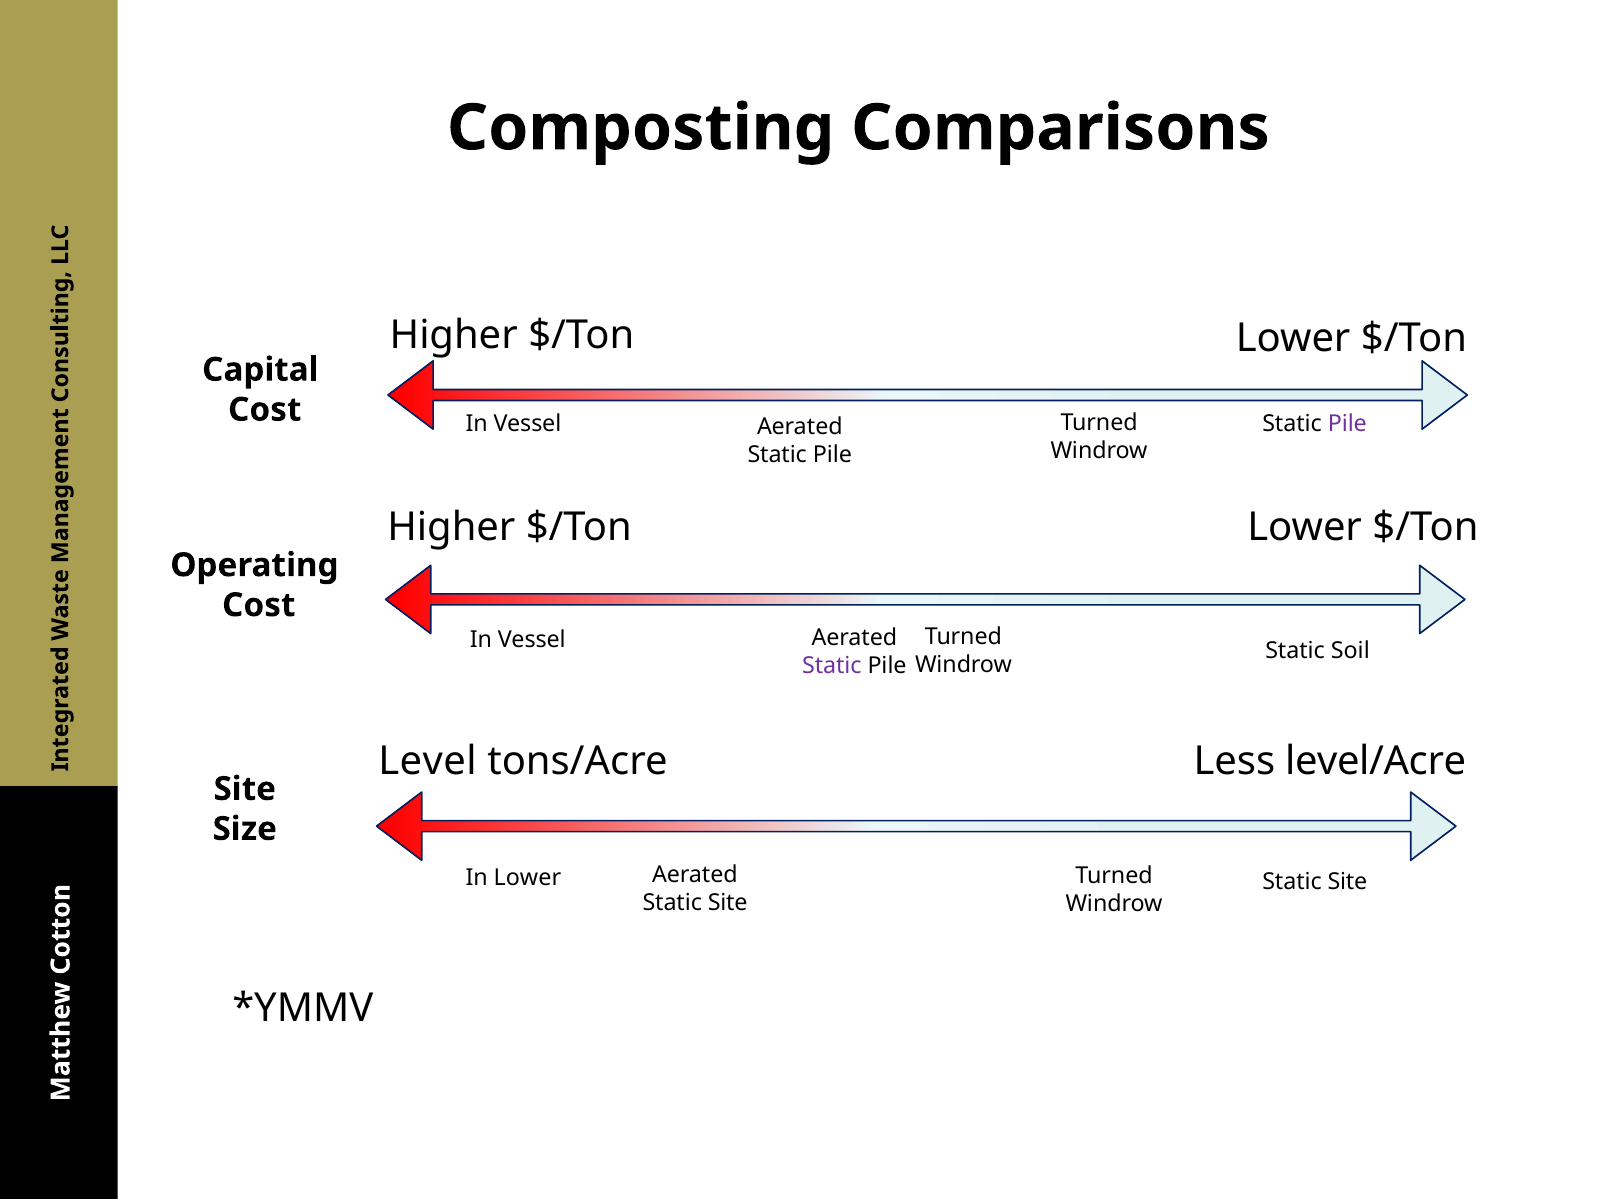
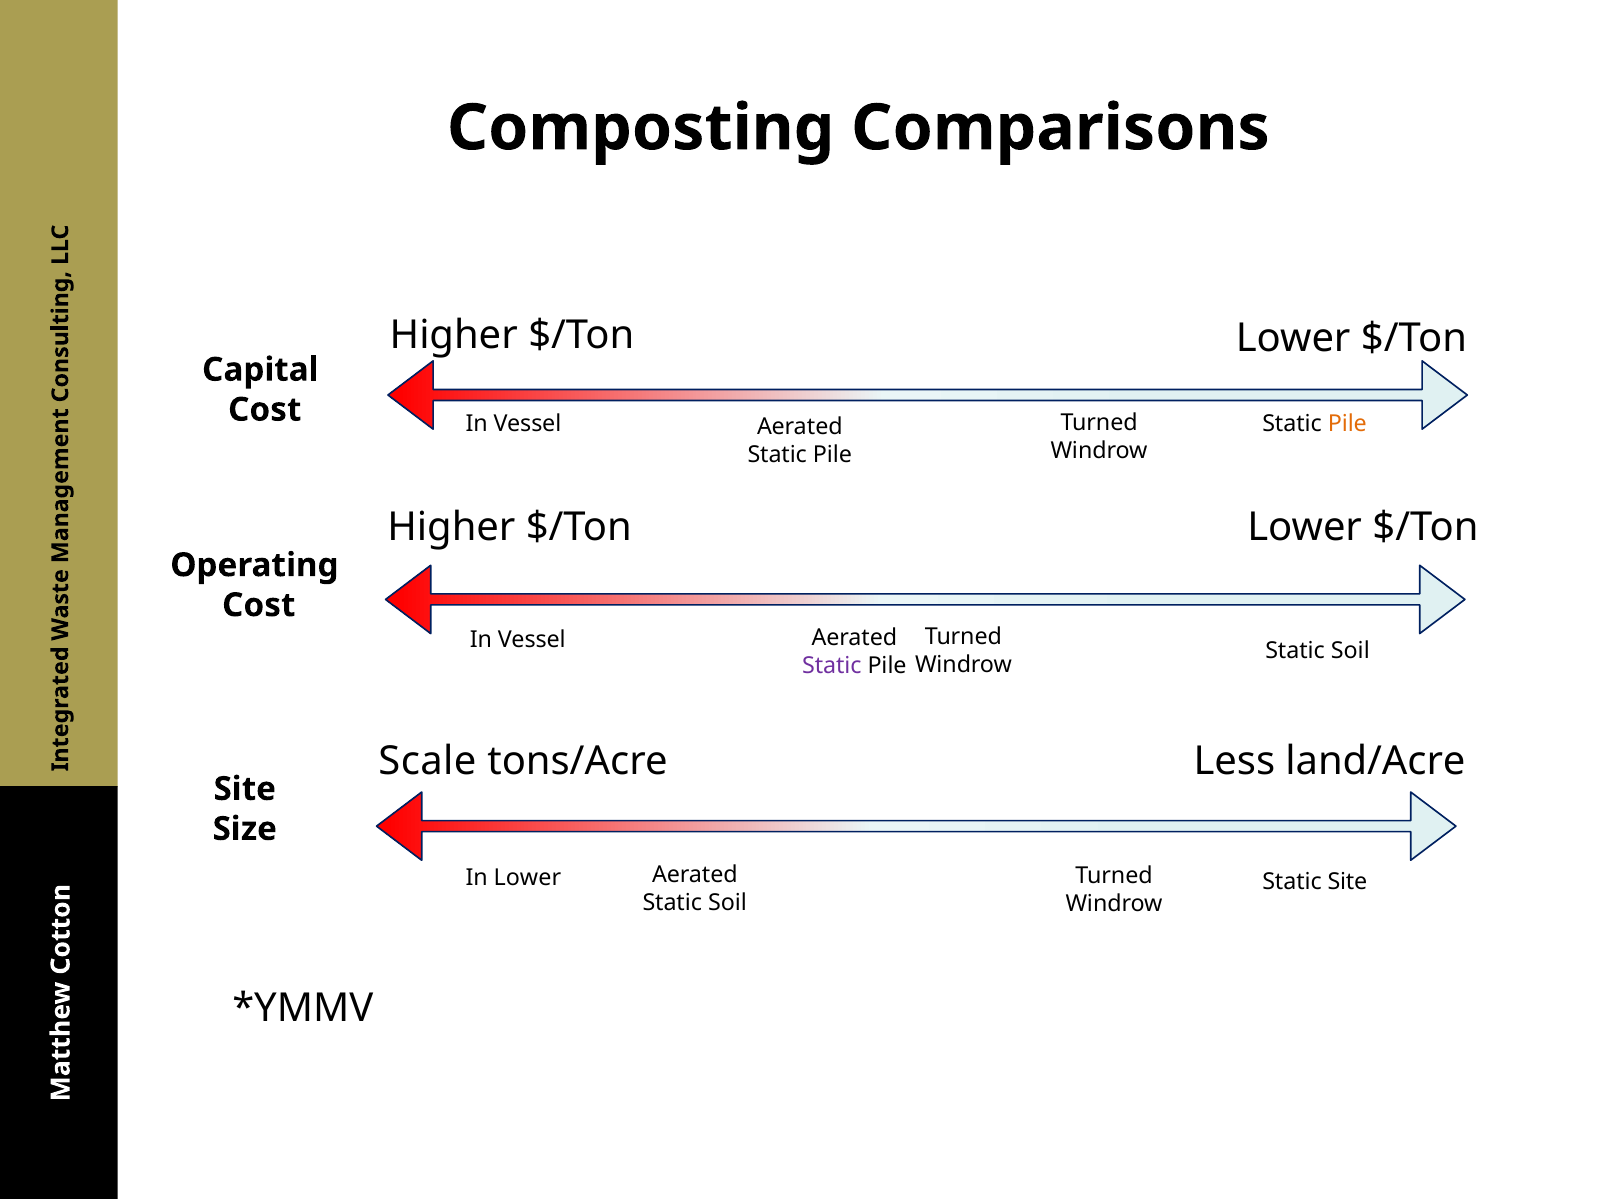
Pile at (1347, 423) colour: purple -> orange
Level: Level -> Scale
level/Acre: level/Acre -> land/Acre
Site at (728, 903): Site -> Soil
